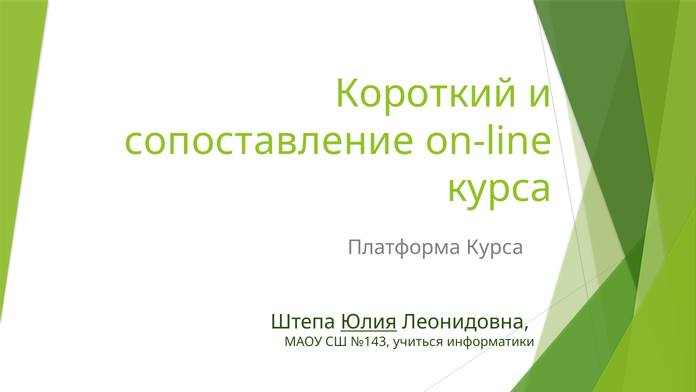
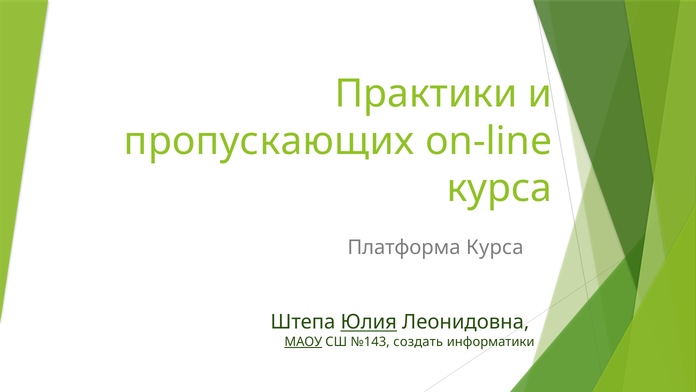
Короткий: Короткий -> Практики
сопоставление: сопоставление -> пропускающих
МАОУ underline: none -> present
учиться: учиться -> создать
